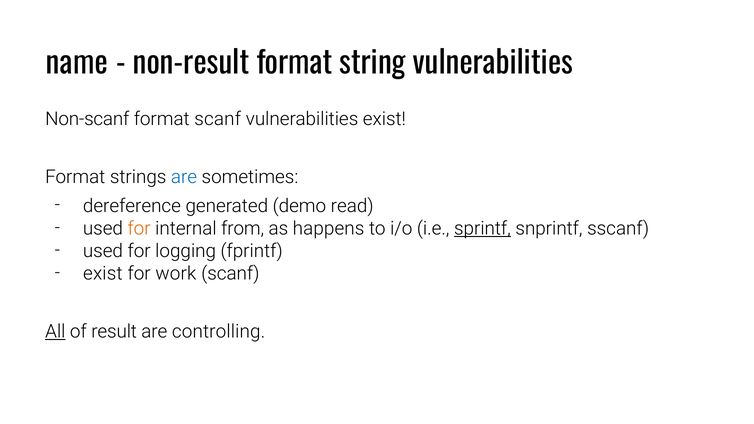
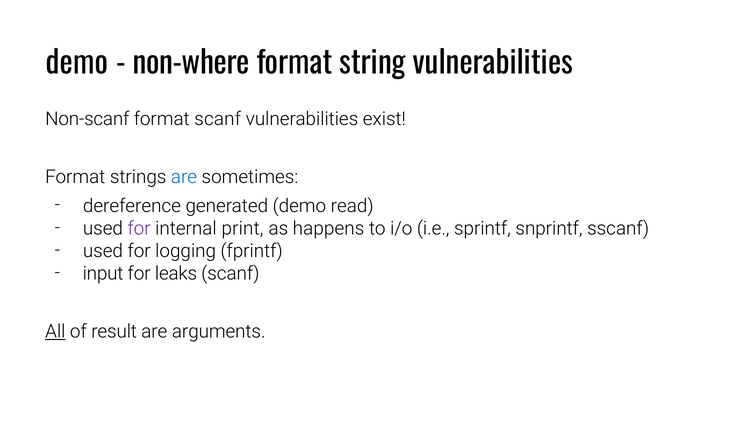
name at (77, 63): name -> demo
non-result: non-result -> non-where
for at (139, 228) colour: orange -> purple
from: from -> print
sprintf underline: present -> none
exist at (103, 274): exist -> input
work: work -> leaks
controlling: controlling -> arguments
